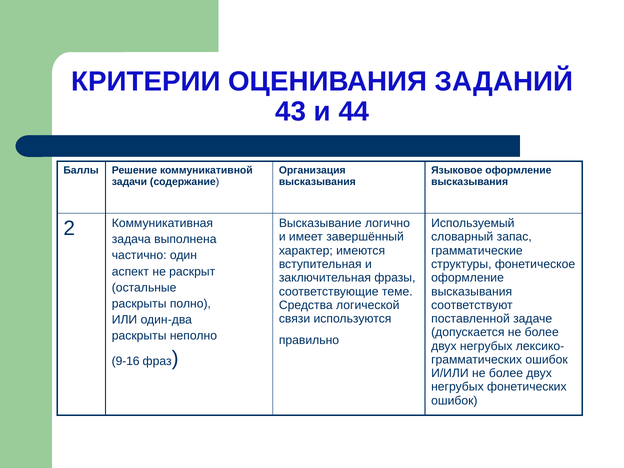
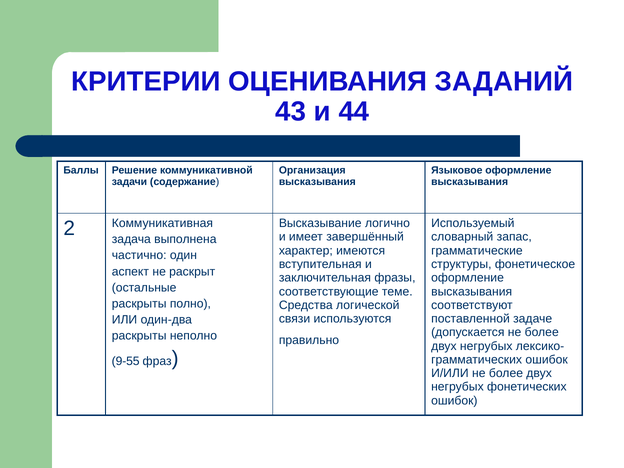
9-16: 9-16 -> 9-55
